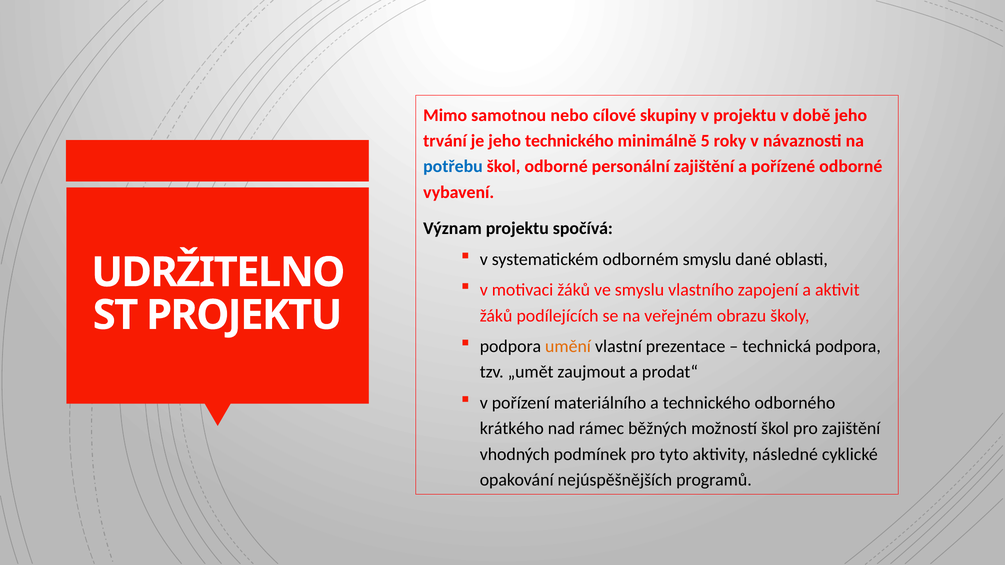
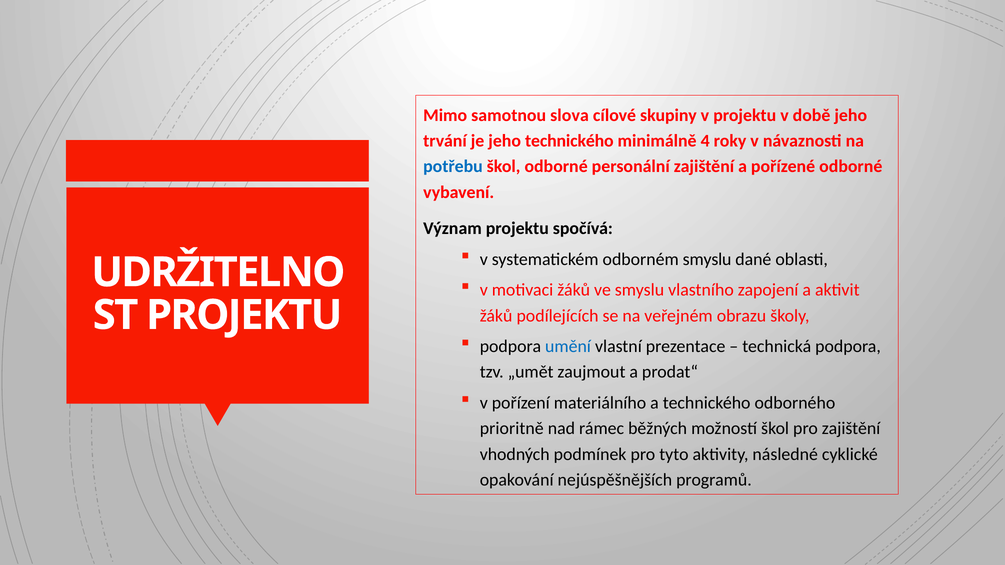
nebo: nebo -> slova
5: 5 -> 4
umění colour: orange -> blue
krátkého: krátkého -> prioritně
